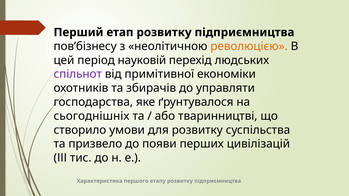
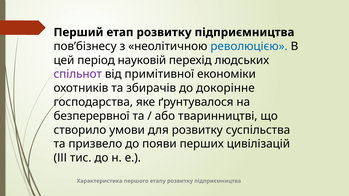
революцією colour: orange -> blue
управляти: управляти -> докорінне
сьогоднішніх: сьогоднішніх -> безперервної
